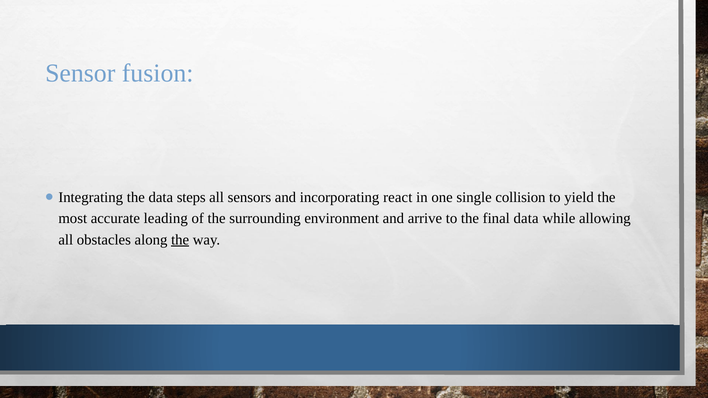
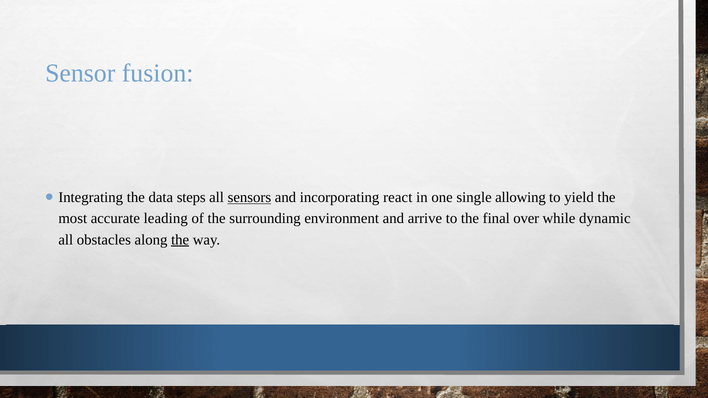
sensors underline: none -> present
collision: collision -> allowing
final data: data -> over
allowing: allowing -> dynamic
